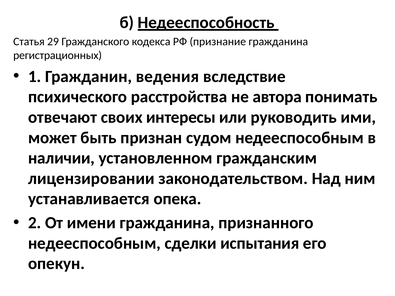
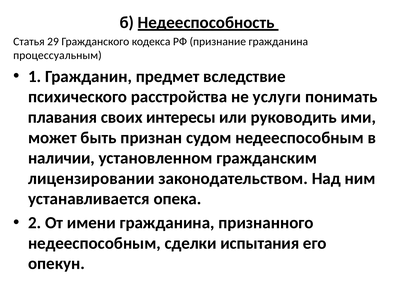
регистрационных: регистрационных -> процессуальным
ведения: ведения -> предмет
автора: автора -> услуги
отвечают: отвечают -> плавания
